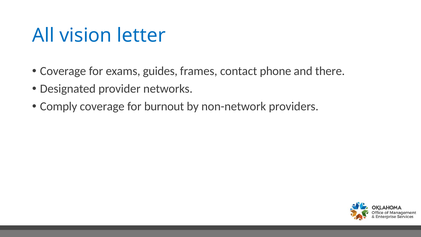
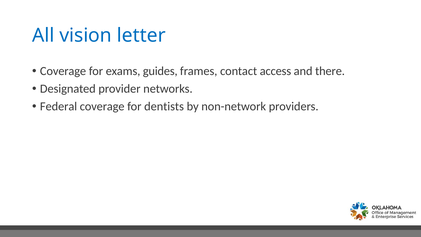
phone: phone -> access
Comply: Comply -> Federal
burnout: burnout -> dentists
